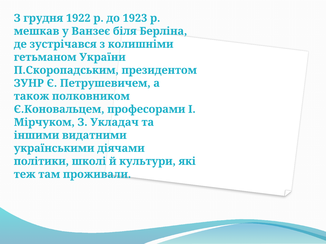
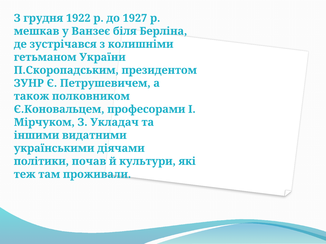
1923: 1923 -> 1927
школі: школі -> почав
